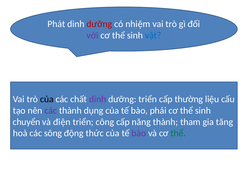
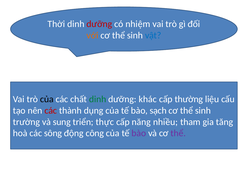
Phát: Phát -> Thời
với colour: purple -> orange
dinh at (98, 99) colour: purple -> green
dưỡng triển: triển -> khác
các at (51, 110) colour: purple -> red
phải: phải -> sạch
chuyển: chuyển -> trường
điện: điện -> sung
công: công -> thực
năng thành: thành -> nhiều
thức: thức -> công
thể at (178, 133) colour: green -> purple
